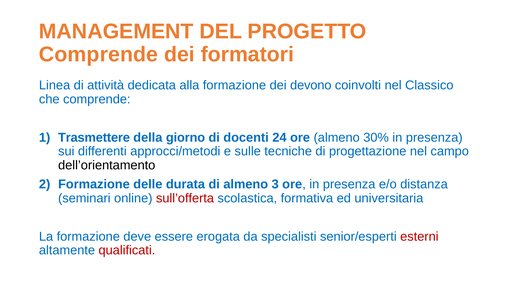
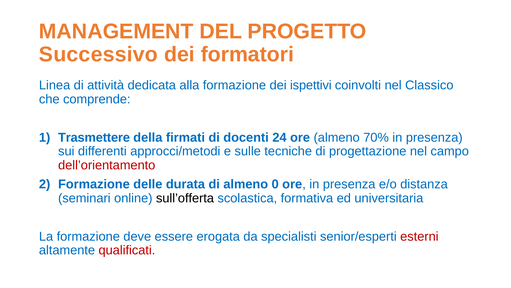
Comprende at (99, 54): Comprende -> Successivo
devono: devono -> ispettivi
giorno: giorno -> firmati
30%: 30% -> 70%
dell’orientamento colour: black -> red
3: 3 -> 0
sull’offerta colour: red -> black
